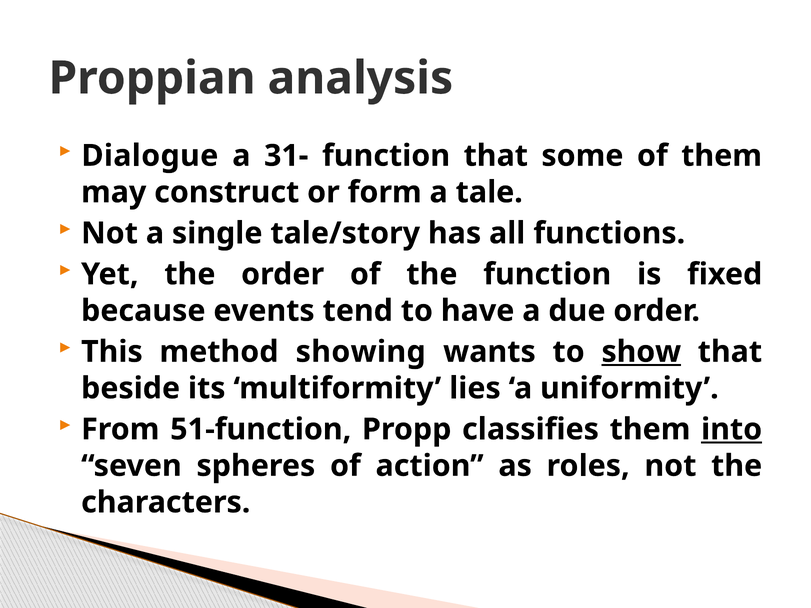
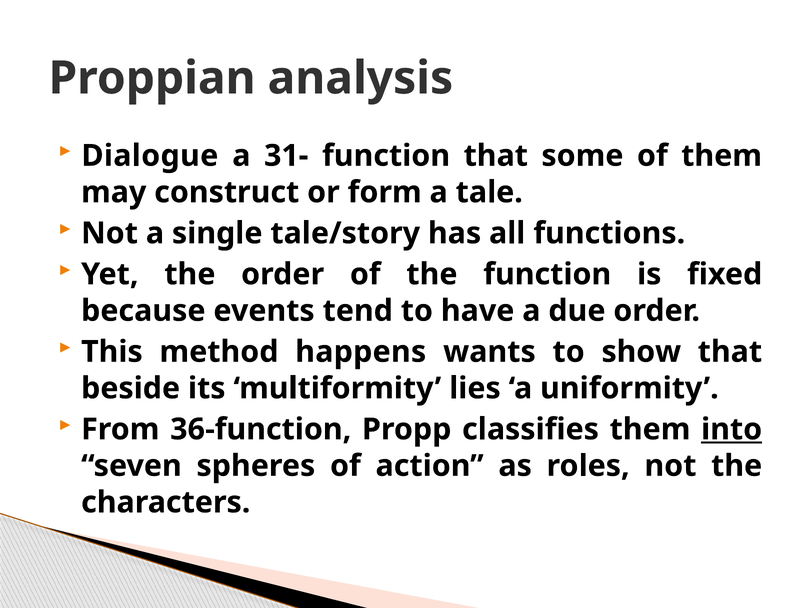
showing: showing -> happens
show underline: present -> none
51-function: 51-function -> 36-function
